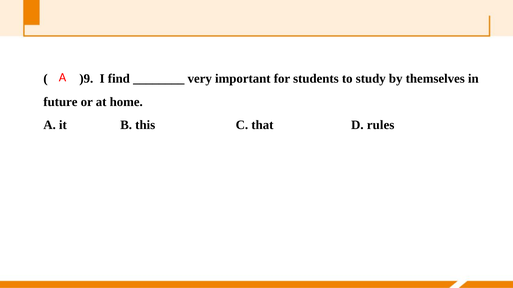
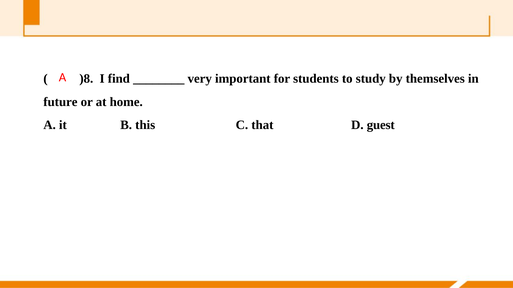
)9: )9 -> )8
rules: rules -> guest
